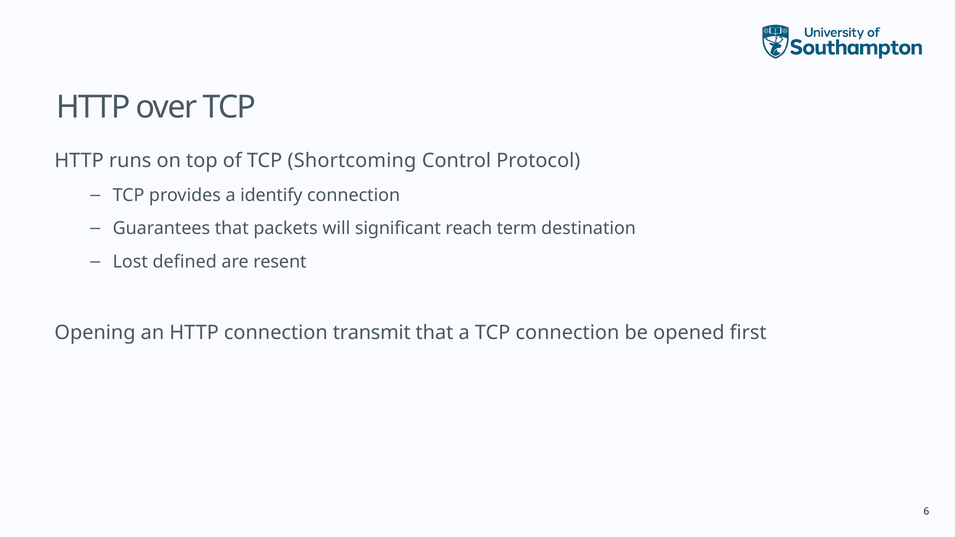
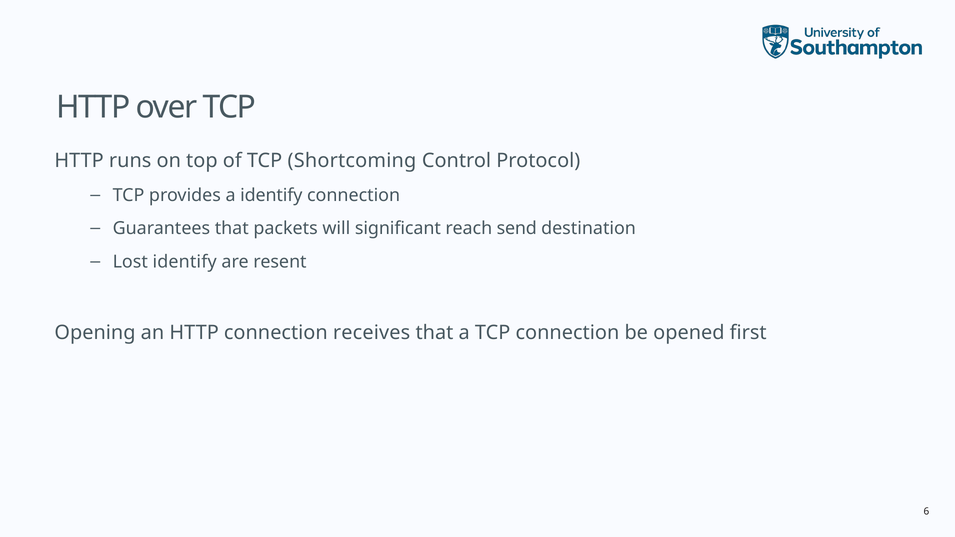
term: term -> send
Lost defined: defined -> identify
transmit: transmit -> receives
